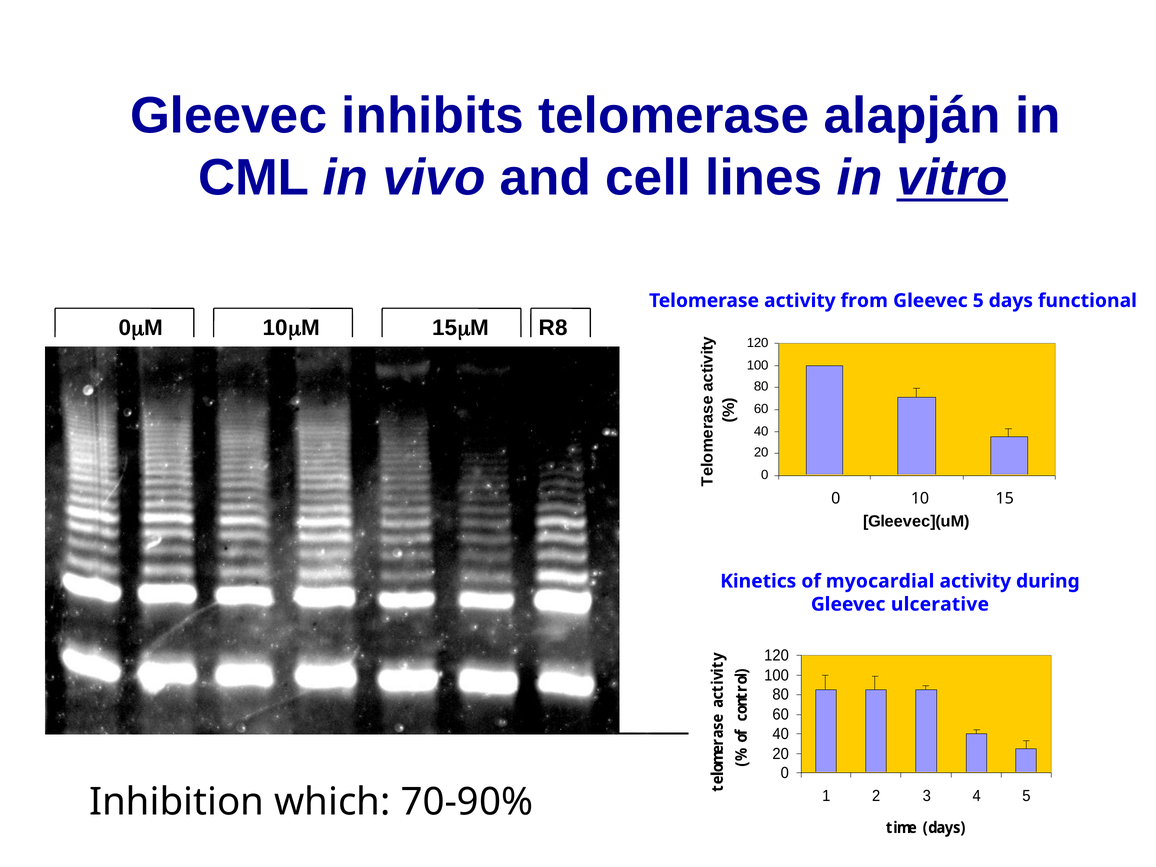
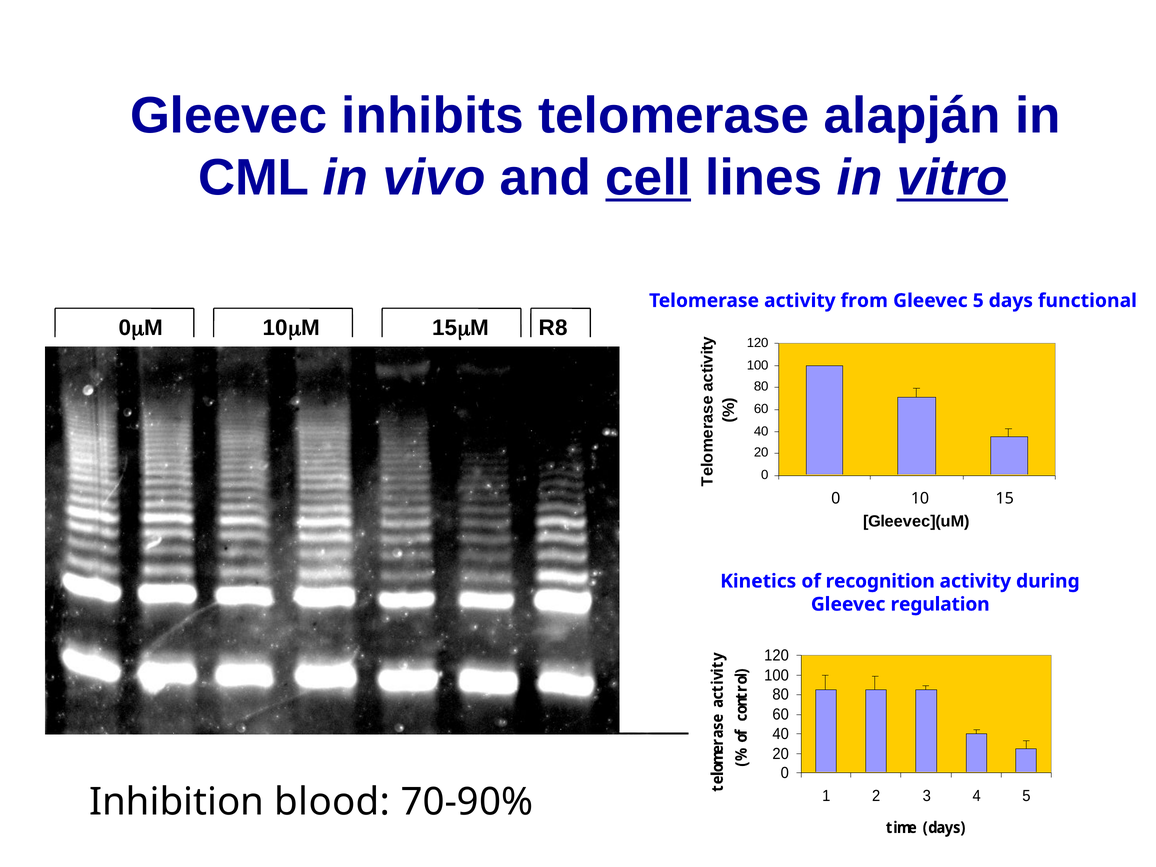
cell underline: none -> present
myocardial: myocardial -> recognition
ulcerative: ulcerative -> regulation
which: which -> blood
